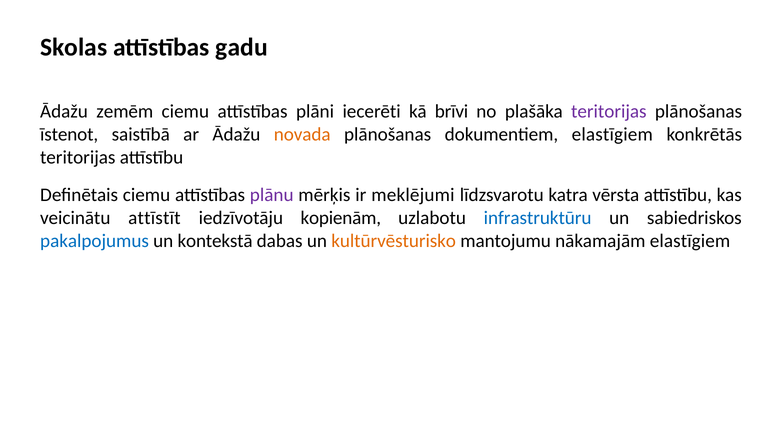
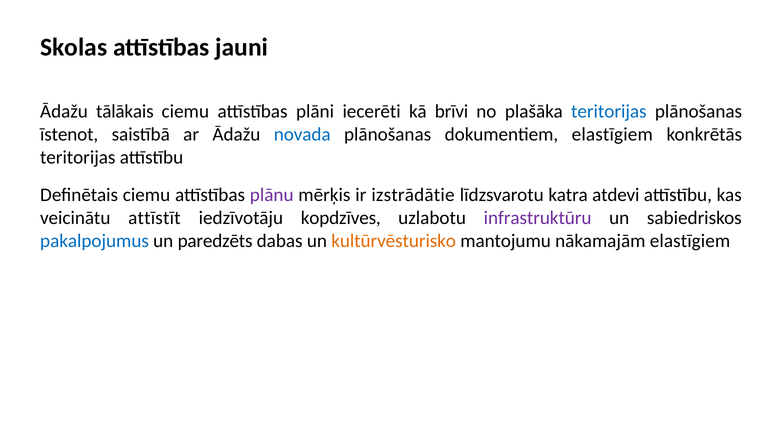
gadu: gadu -> jauni
zemēm: zemēm -> tālākais
teritorijas at (609, 112) colour: purple -> blue
novada colour: orange -> blue
meklējumi: meklējumi -> izstrādātie
vērsta: vērsta -> atdevi
kopienām: kopienām -> kopdzīves
infrastruktūru colour: blue -> purple
kontekstā: kontekstā -> paredzēts
